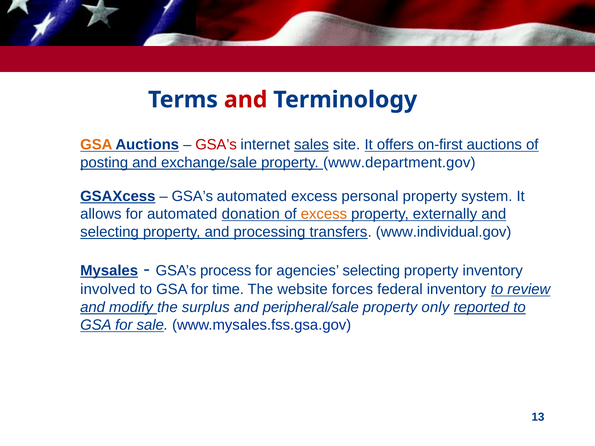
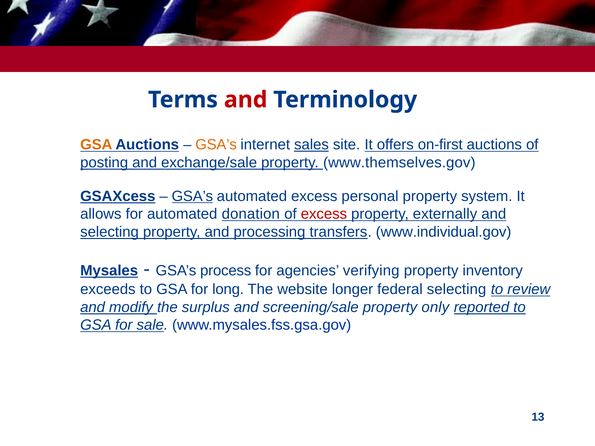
GSA’s at (216, 145) colour: red -> orange
www.department.gov: www.department.gov -> www.themselves.gov
GSA’s at (192, 196) underline: none -> present
excess at (324, 214) colour: orange -> red
agencies selecting: selecting -> verifying
involved: involved -> exceeds
time: time -> long
forces: forces -> longer
federal inventory: inventory -> selecting
peripheral/sale: peripheral/sale -> screening/sale
